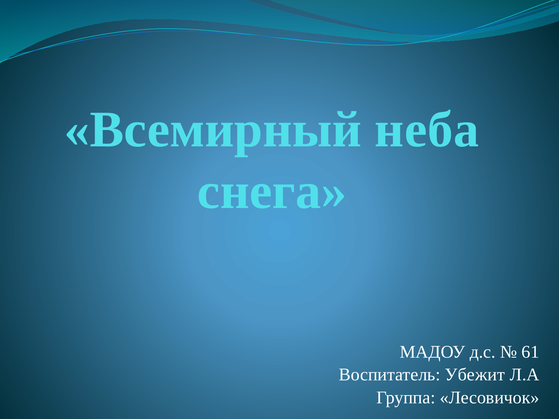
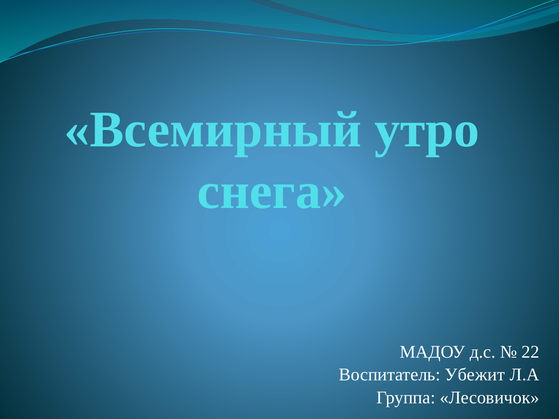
неба: неба -> утро
61: 61 -> 22
